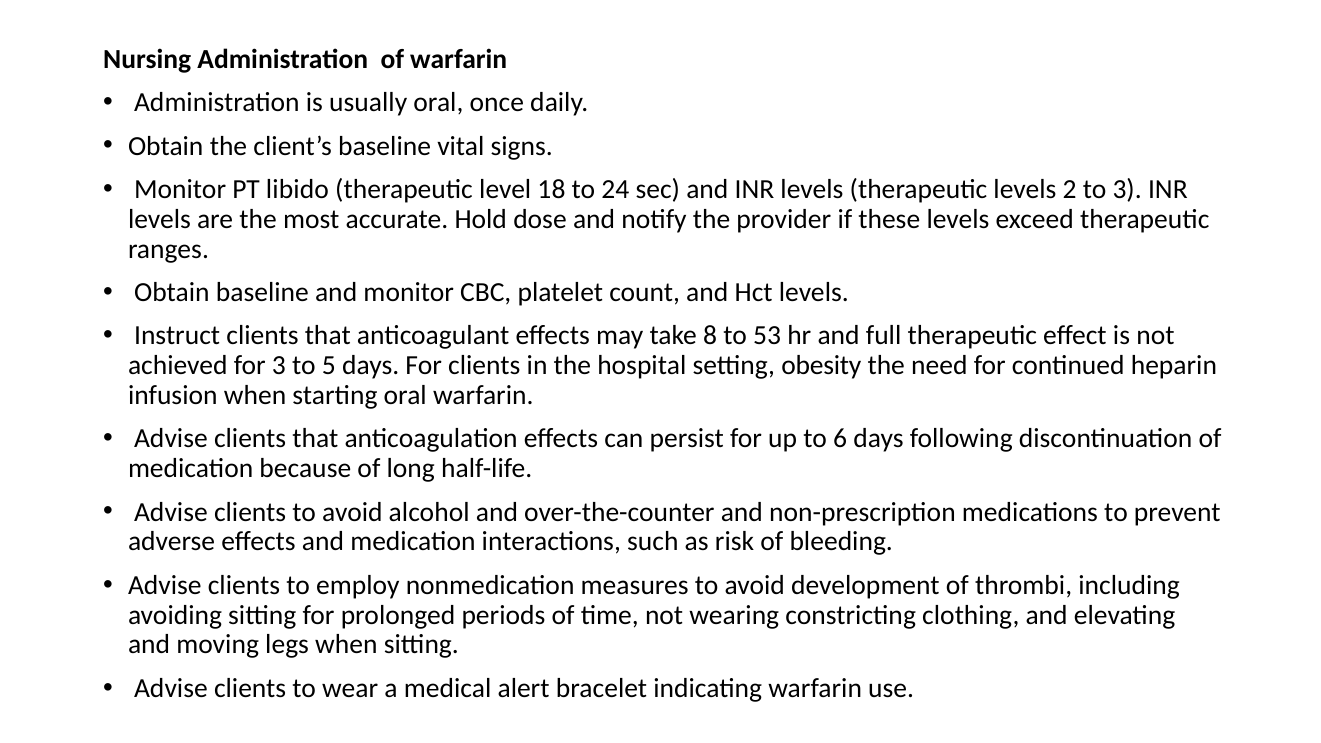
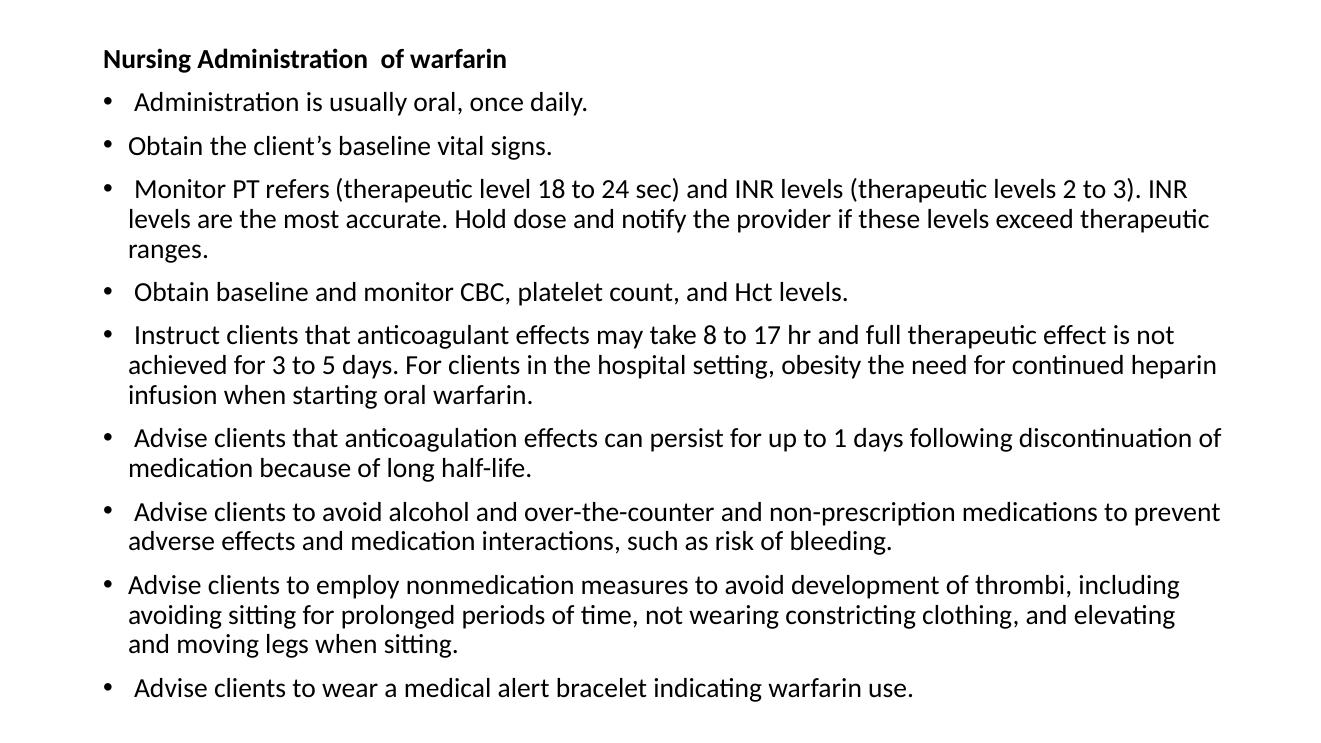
libido: libido -> refers
53: 53 -> 17
6: 6 -> 1
